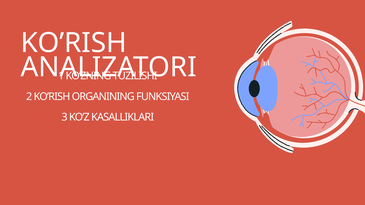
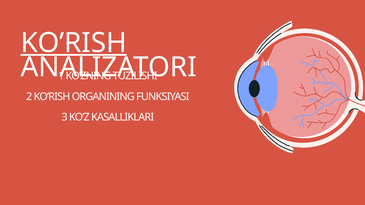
KO’RISH at (74, 43) underline: none -> present
